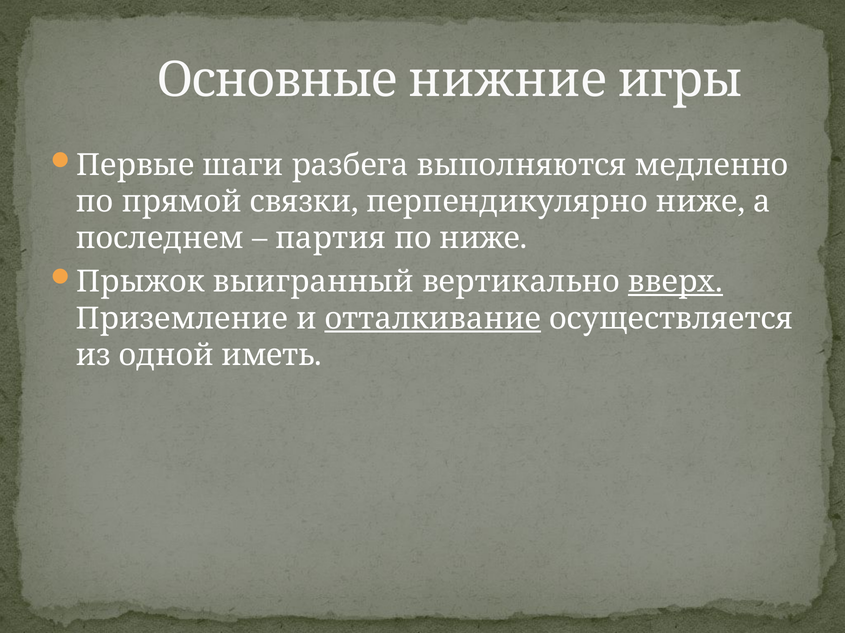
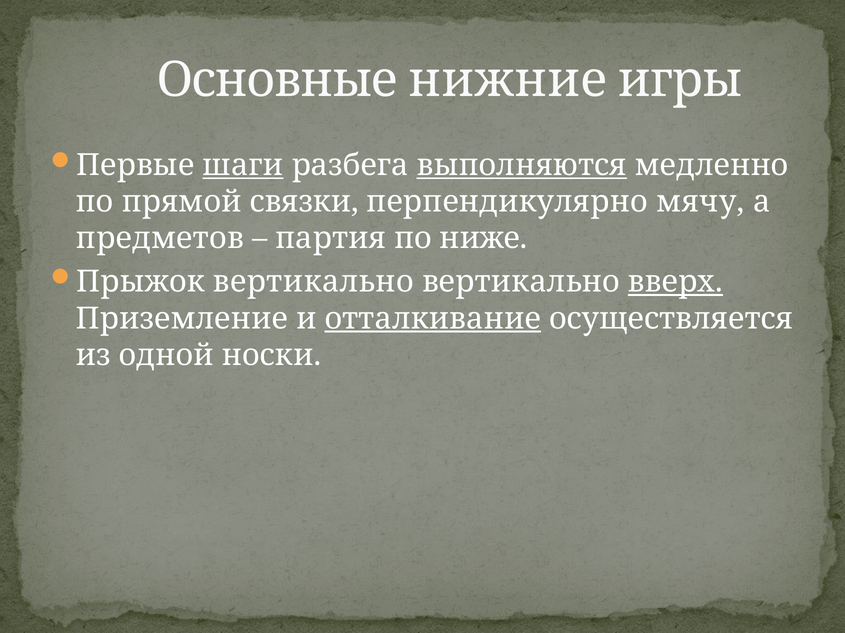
шаги underline: none -> present
выполняются underline: none -> present
перпендикулярно ниже: ниже -> мячу
последнем: последнем -> предметов
Прыжок выигранный: выигранный -> вертикально
иметь: иметь -> носки
